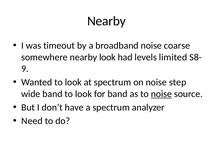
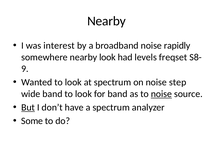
timeout: timeout -> interest
coarse: coarse -> rapidly
limited: limited -> freqset
But underline: none -> present
Need: Need -> Some
